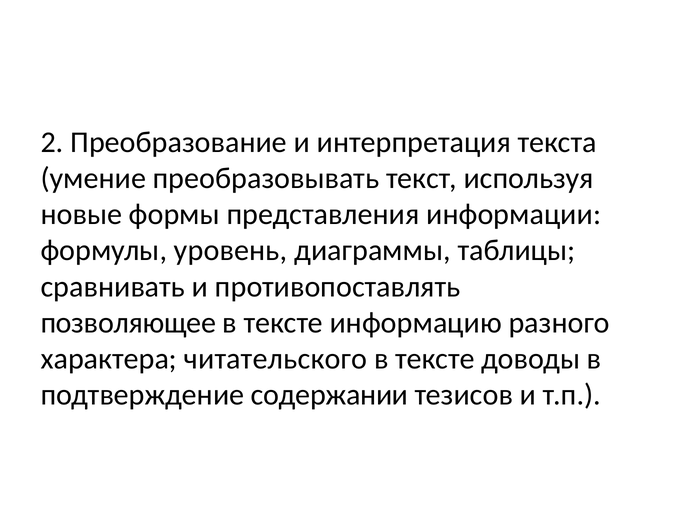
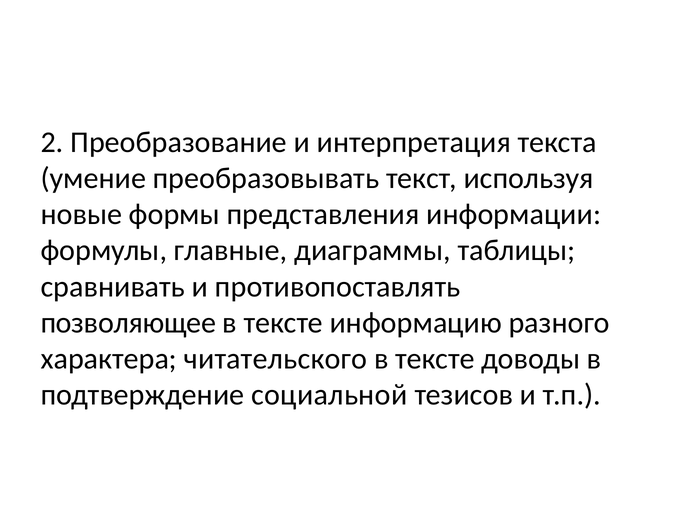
уровень: уровень -> главные
содержании: содержании -> социальной
